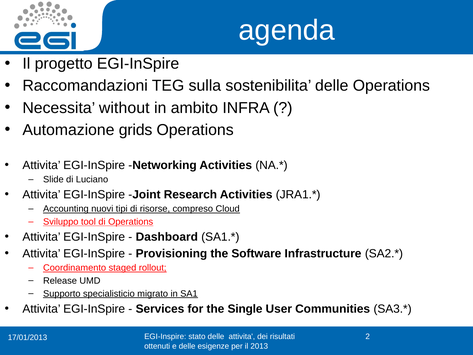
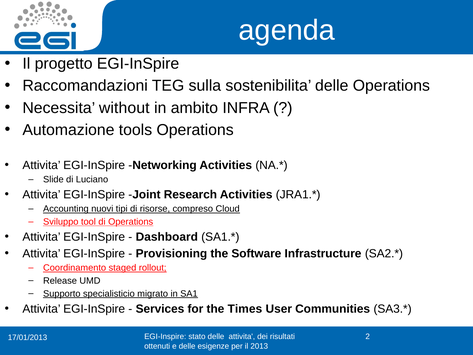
grids: grids -> tools
Single: Single -> Times
